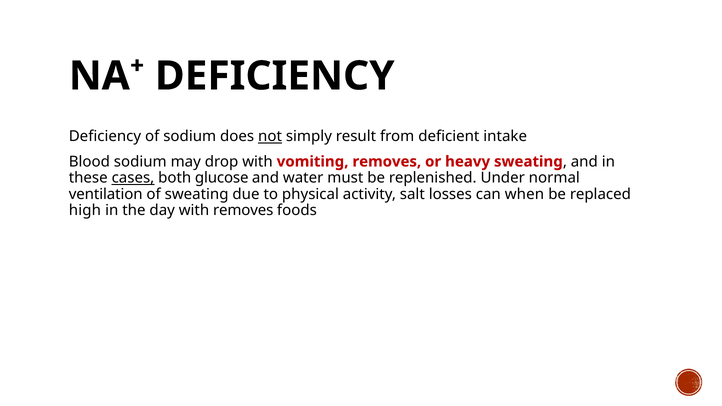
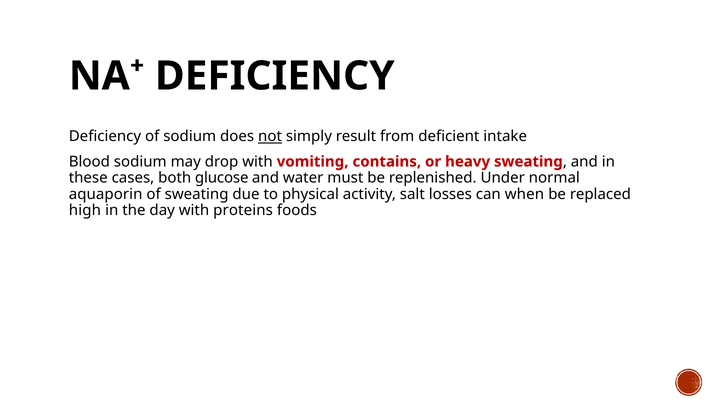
vomiting removes: removes -> contains
cases underline: present -> none
ventilation: ventilation -> aquaporin
with removes: removes -> proteins
